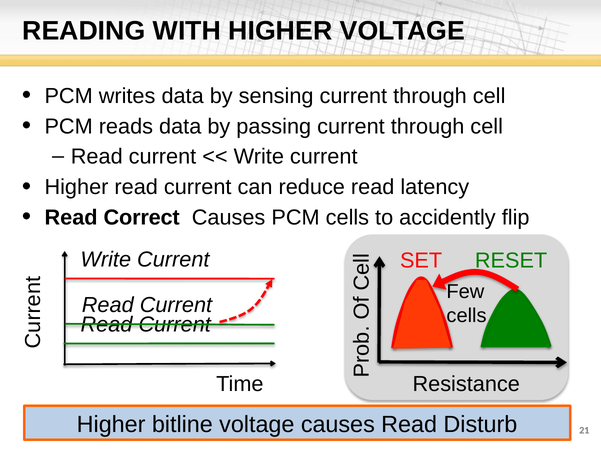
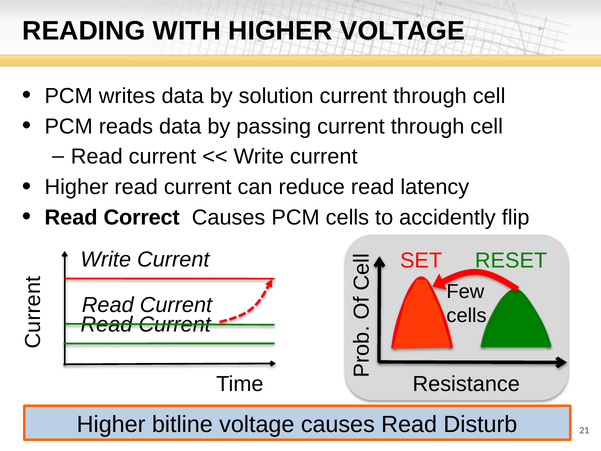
sensing: sensing -> solution
